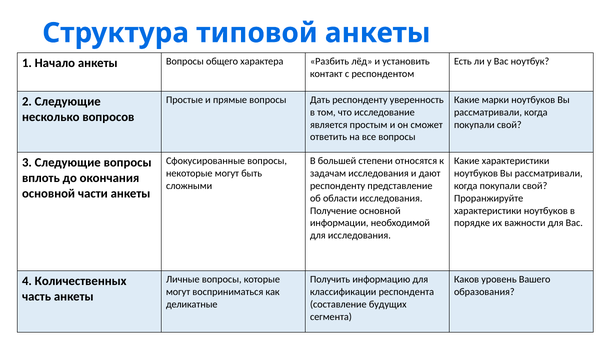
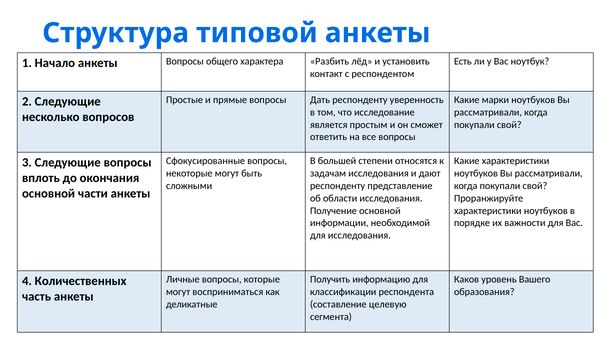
будущих: будущих -> целевую
